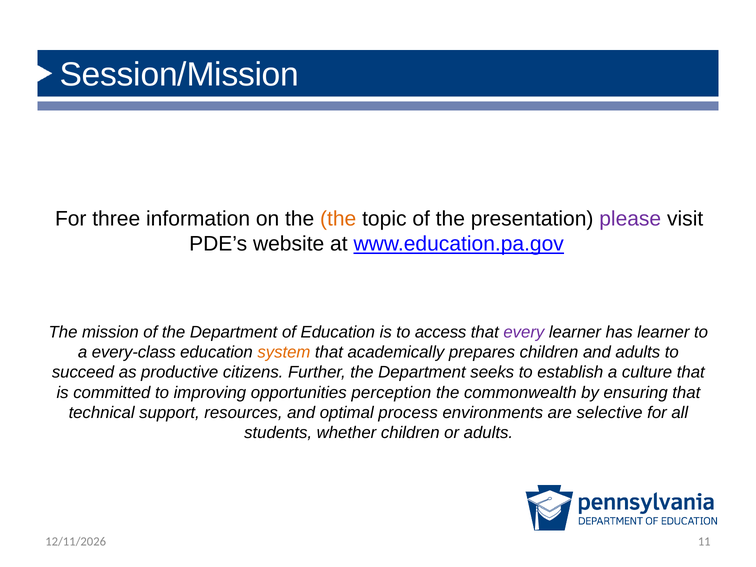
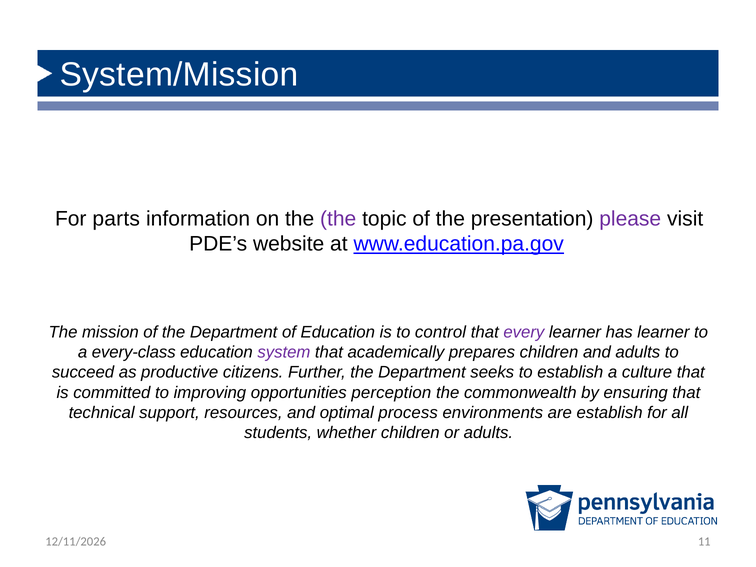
Session/Mission: Session/Mission -> System/Mission
three: three -> parts
the at (338, 219) colour: orange -> purple
access: access -> control
system colour: orange -> purple
are selective: selective -> establish
